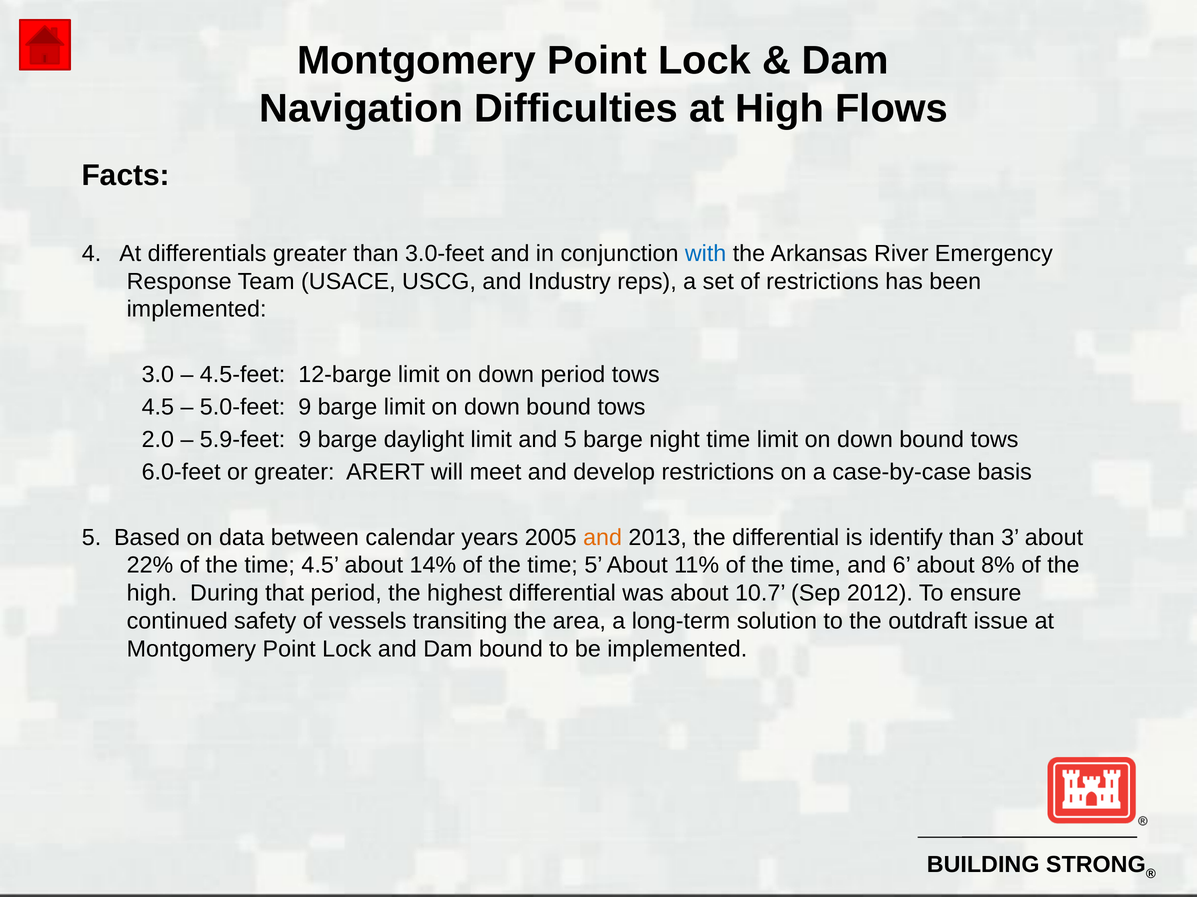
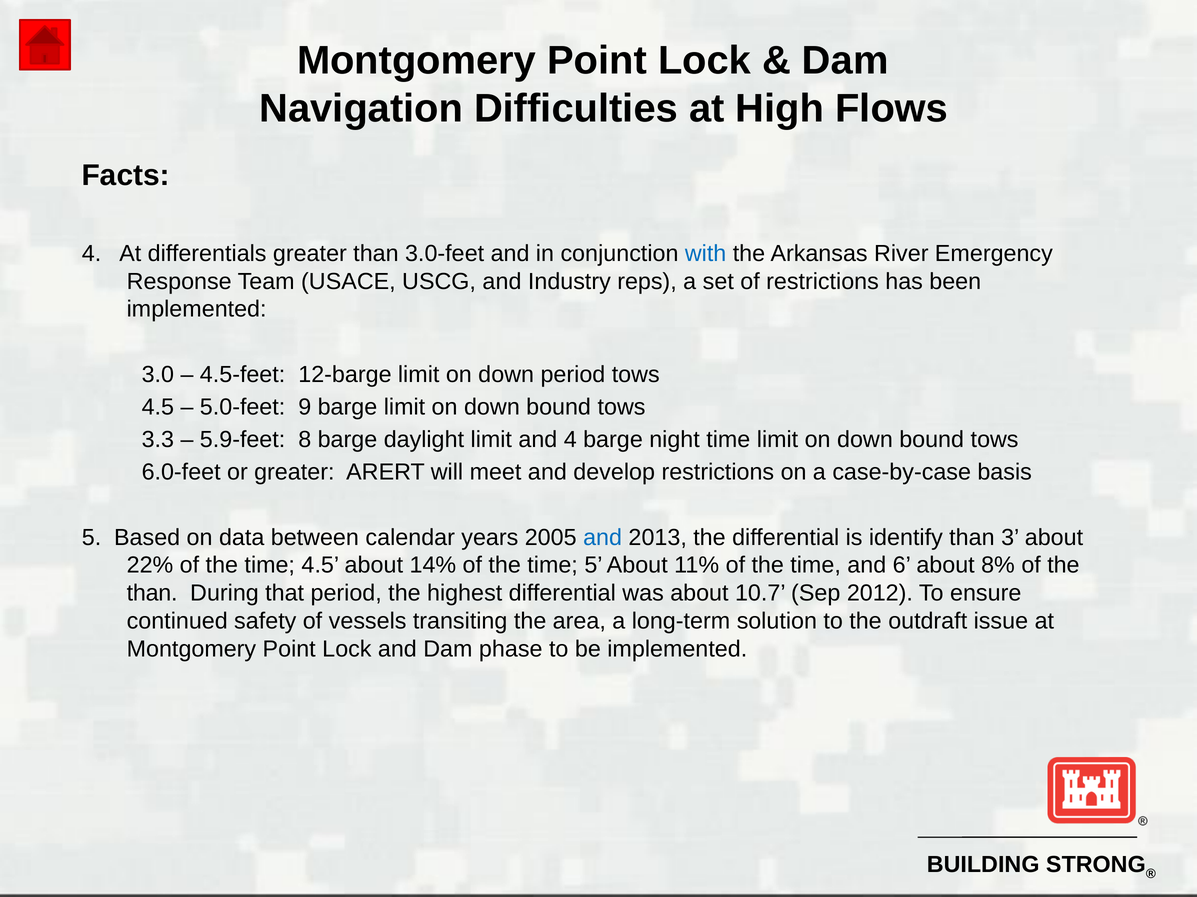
2.0: 2.0 -> 3.3
5.9-feet 9: 9 -> 8
and 5: 5 -> 4
and at (603, 538) colour: orange -> blue
high at (152, 594): high -> than
Dam bound: bound -> phase
